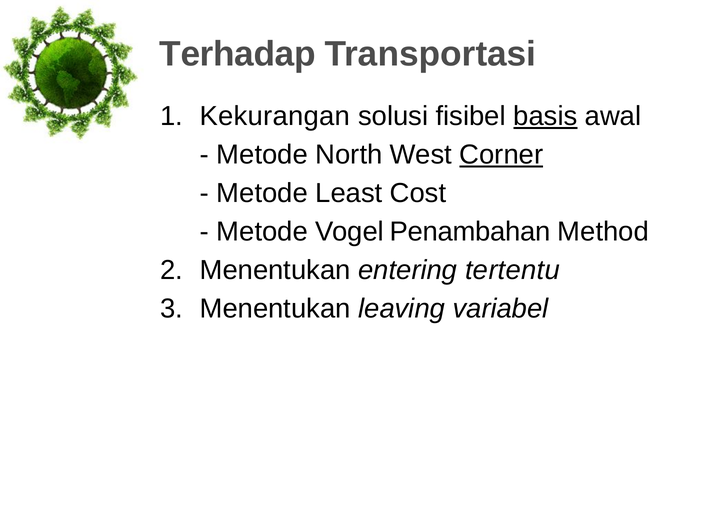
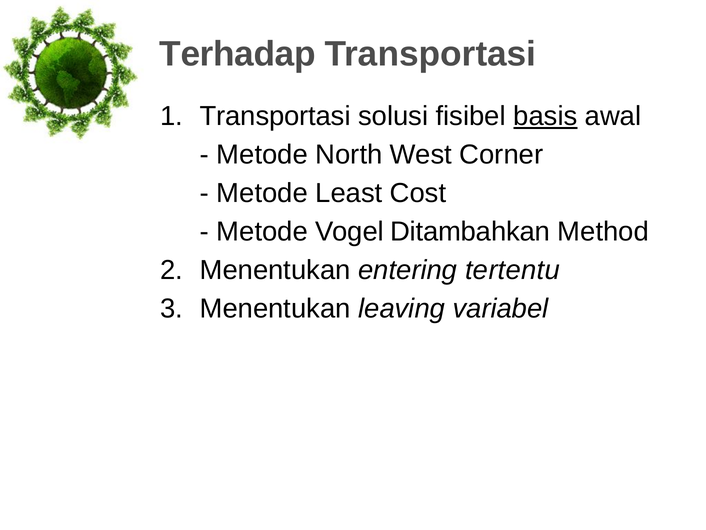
Kekurangan at (275, 116): Kekurangan -> Transportasi
Corner underline: present -> none
Penambahan: Penambahan -> Ditambahkan
